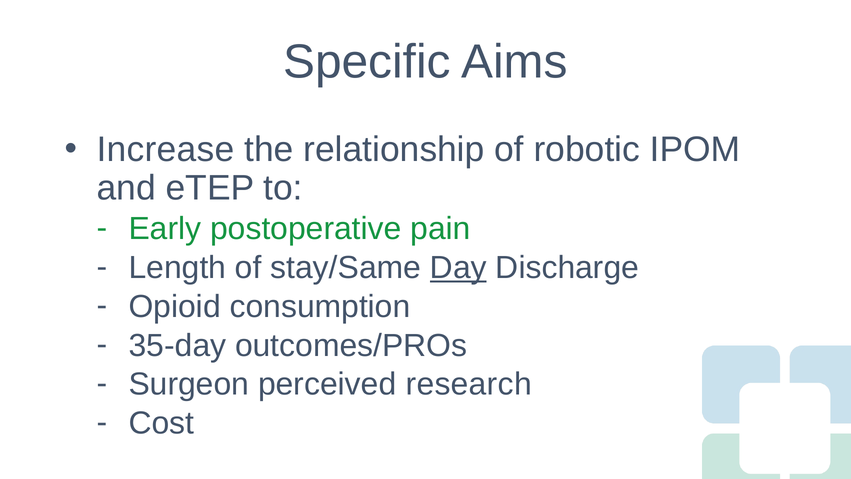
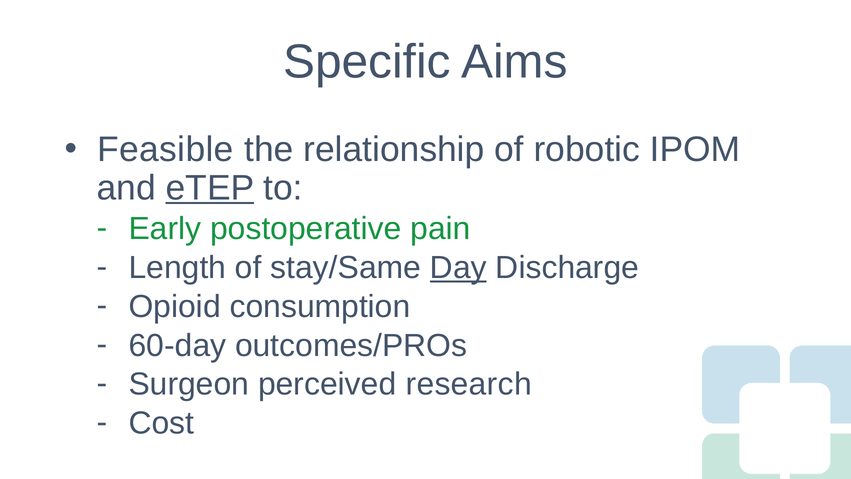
Increase: Increase -> Feasible
eTEP underline: none -> present
35-day: 35-day -> 60-day
